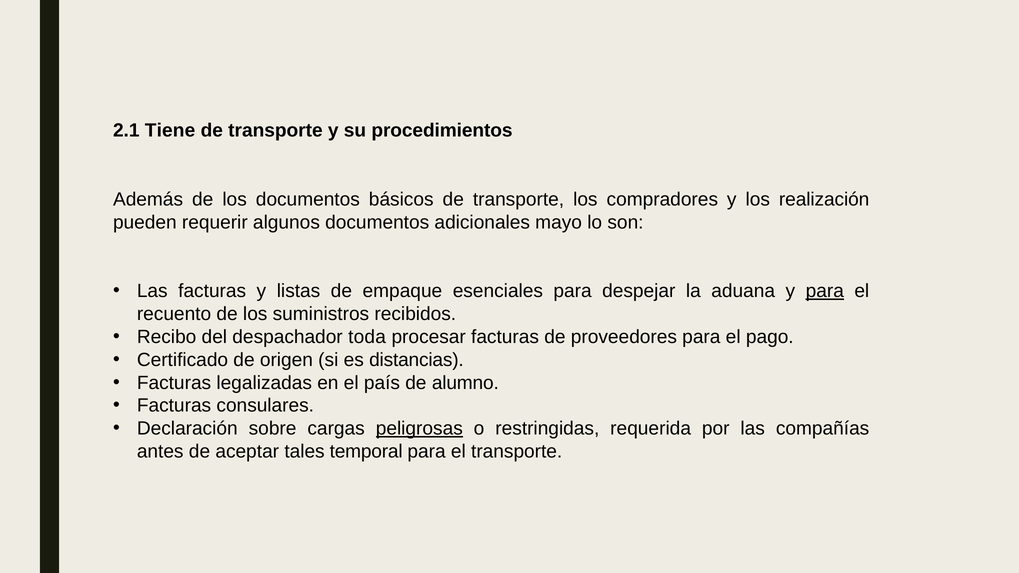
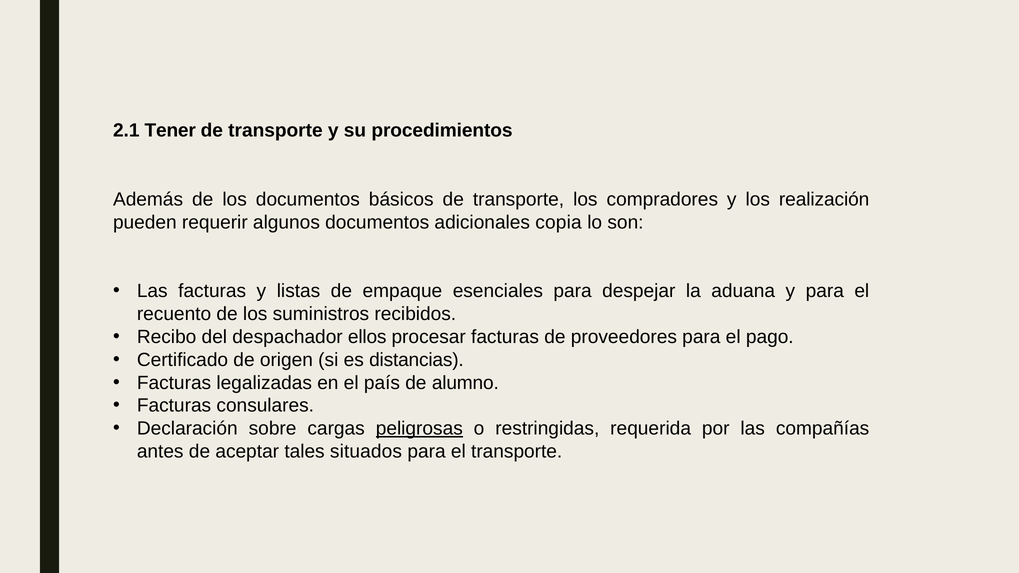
Tiene: Tiene -> Tener
mayo: mayo -> copia
para at (825, 291) underline: present -> none
toda: toda -> ellos
temporal: temporal -> situados
